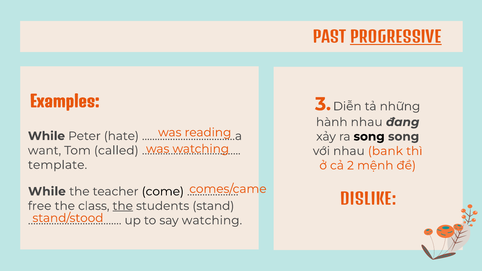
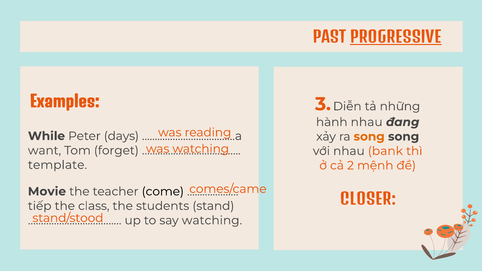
hate: hate -> days
song at (369, 137) colour: black -> orange
called: called -> forget
While at (47, 192): While -> Movie
DISLIKE: DISLIKE -> CLOSER
free: free -> tiếp
the at (123, 206) underline: present -> none
